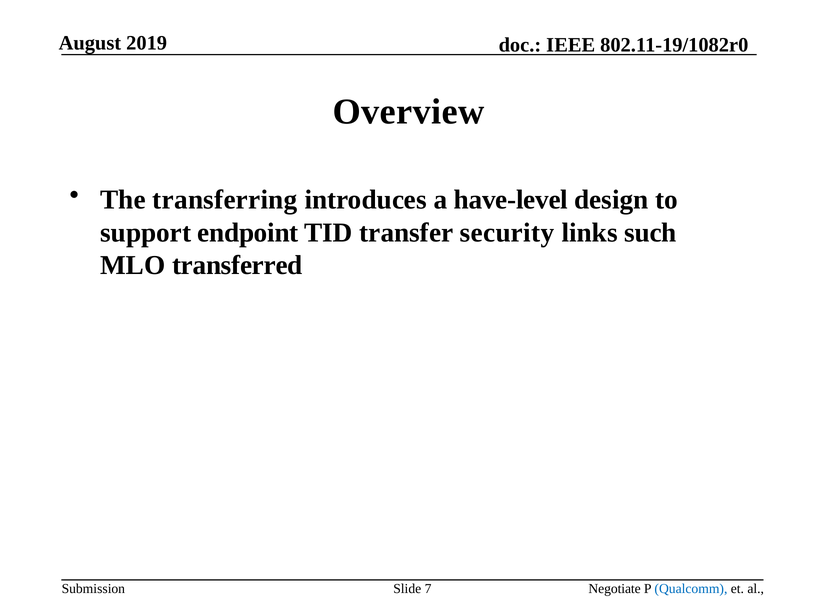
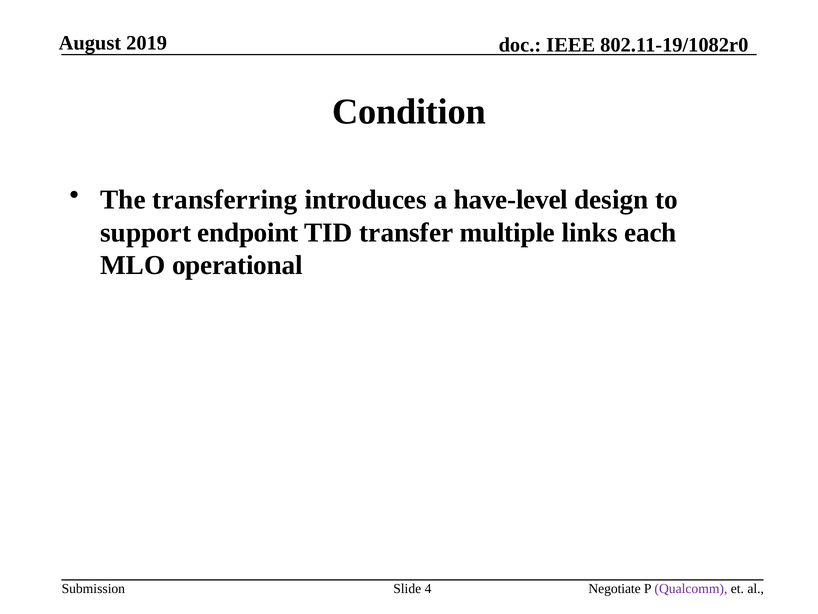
Overview: Overview -> Condition
security: security -> multiple
such: such -> each
transferred: transferred -> operational
7: 7 -> 4
Qualcomm colour: blue -> purple
